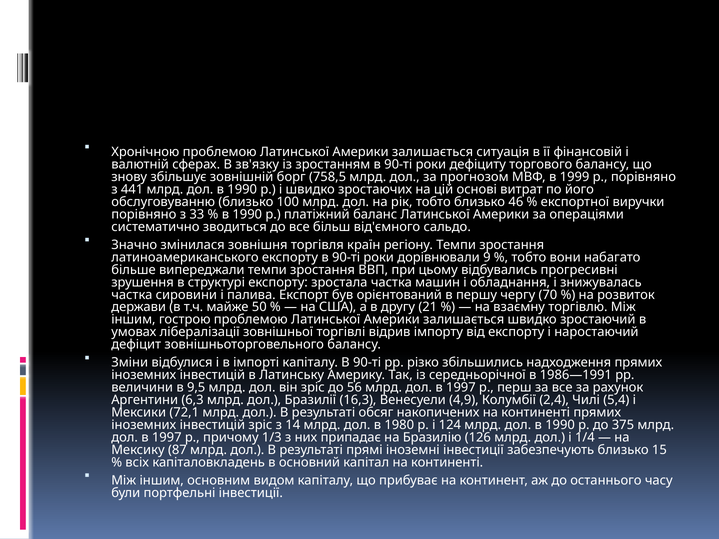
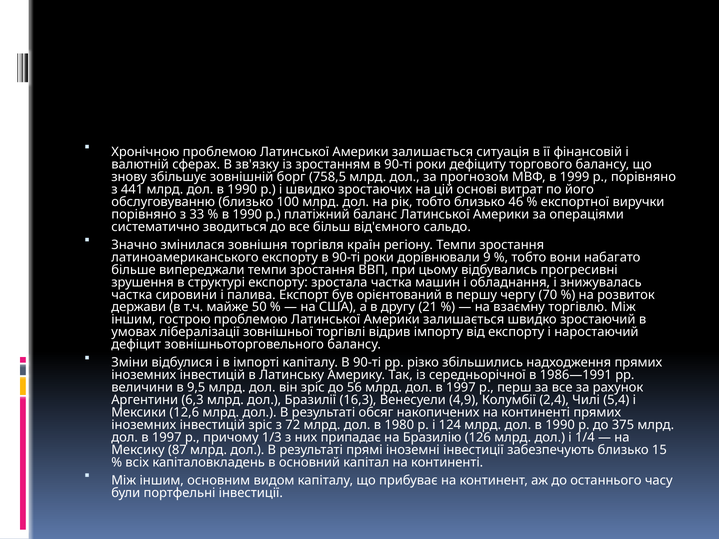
72,1: 72,1 -> 12,6
14: 14 -> 72
